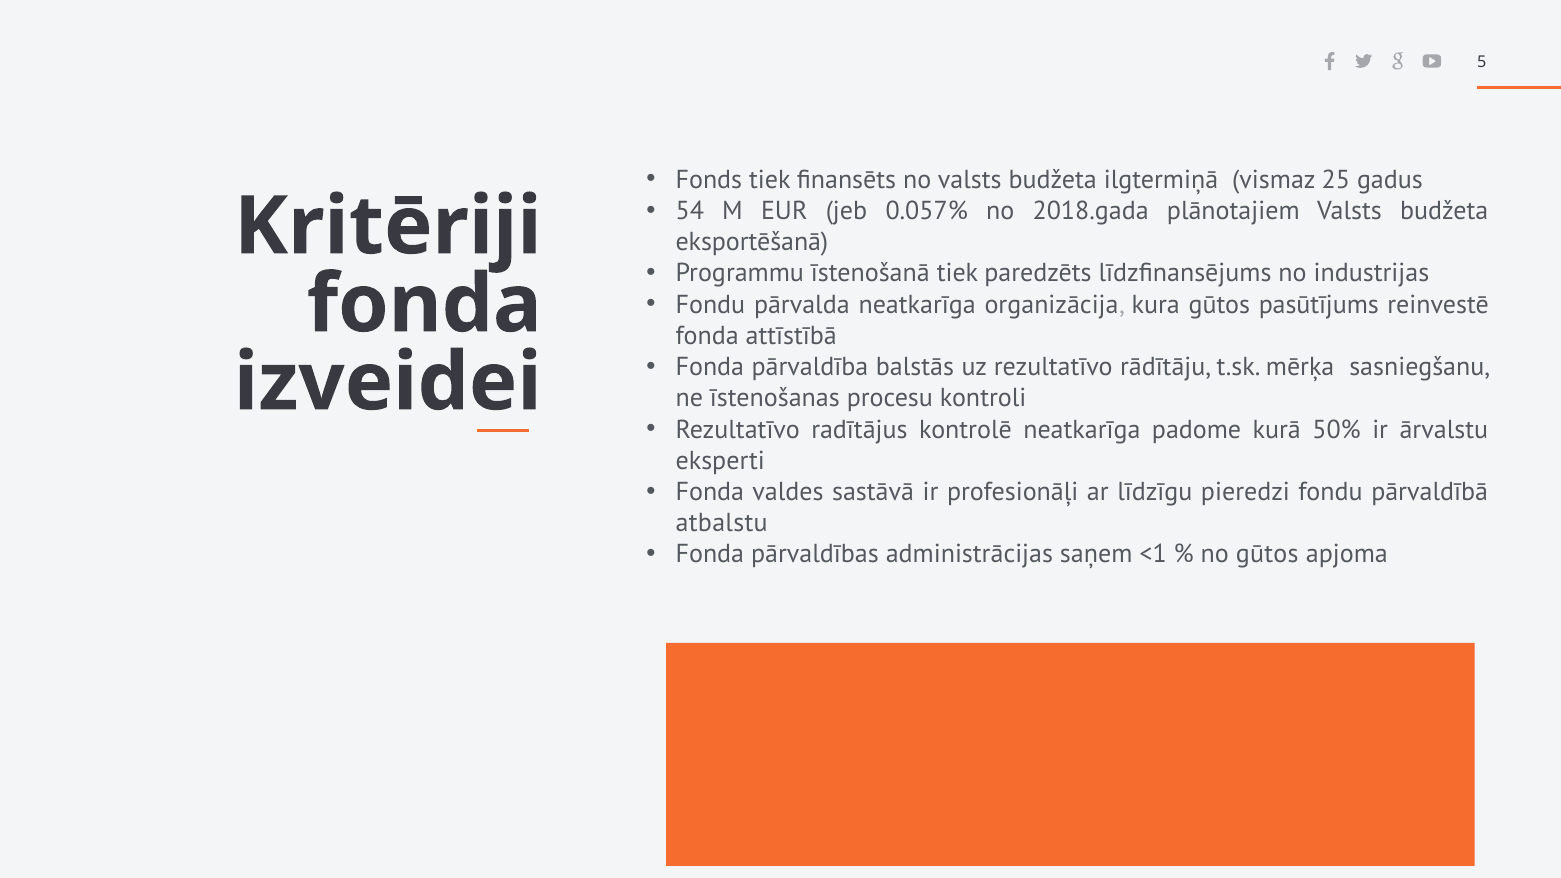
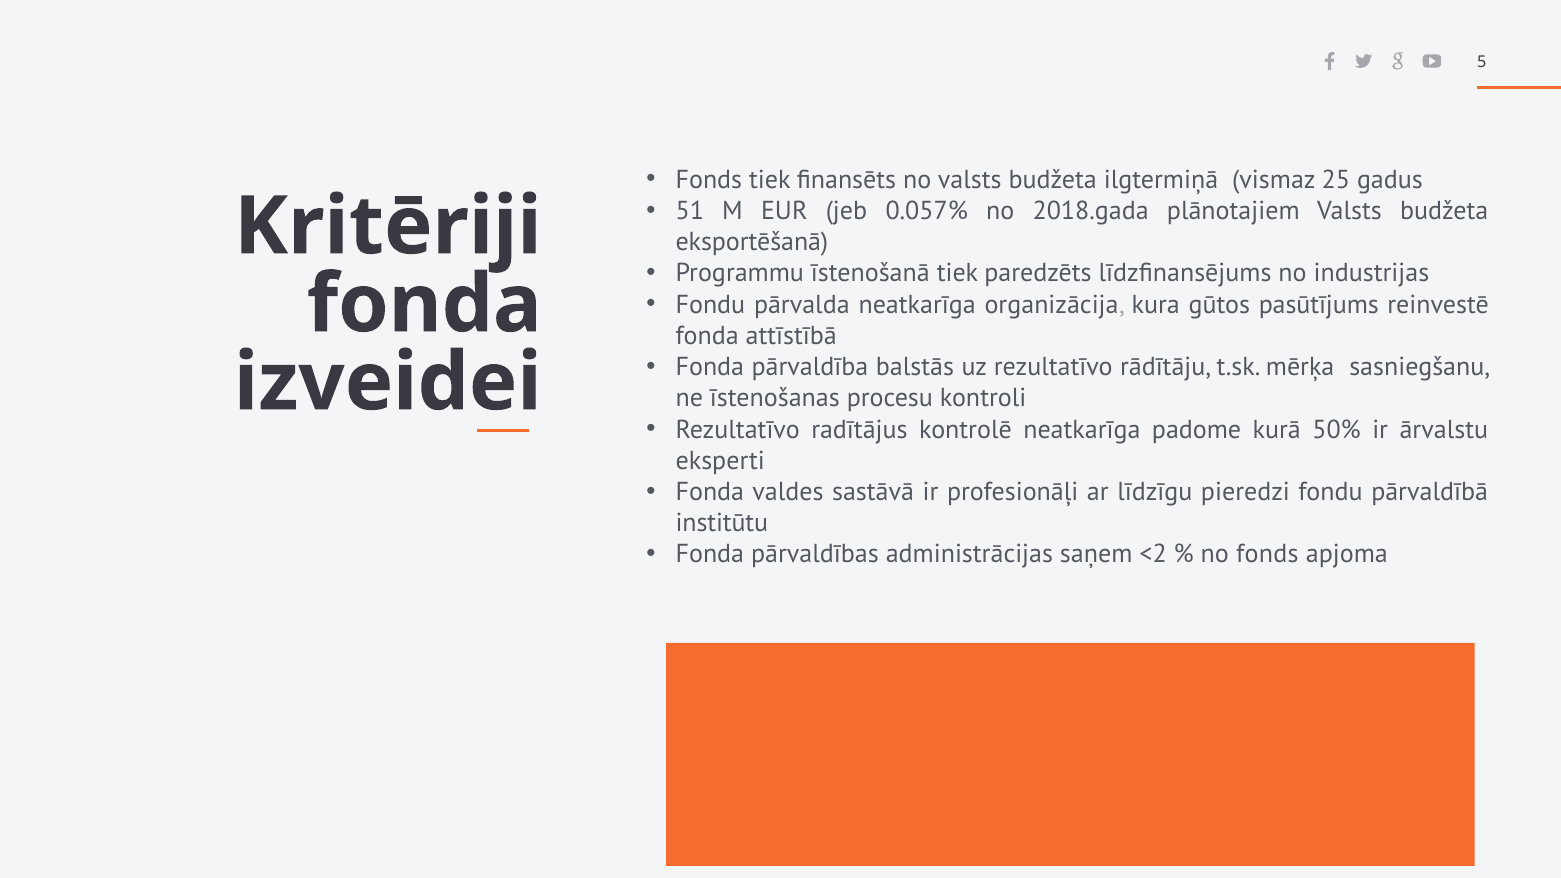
54: 54 -> 51
atbalstu: atbalstu -> institūtu
<1: <1 -> <2
no gūtos: gūtos -> fonds
